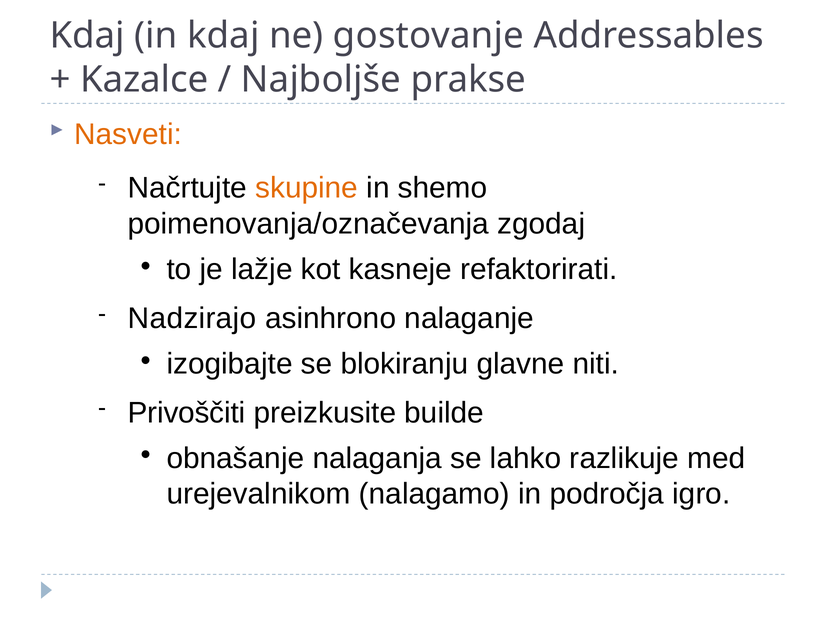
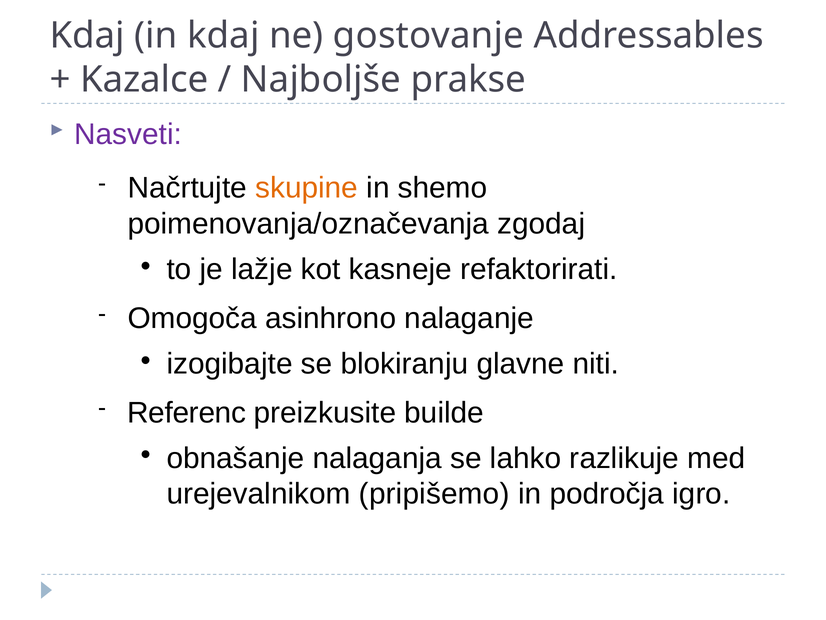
Nasveti colour: orange -> purple
Nadzirajo: Nadzirajo -> Omogoča
Privoščiti: Privoščiti -> Referenc
nalagamo: nalagamo -> pripišemo
